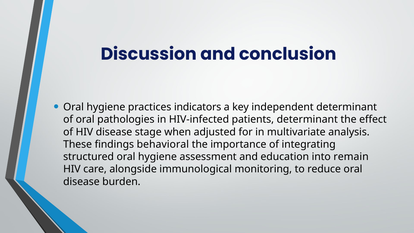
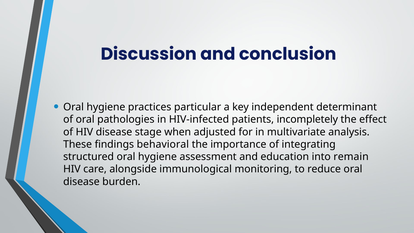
indicators: indicators -> particular
patients determinant: determinant -> incompletely
